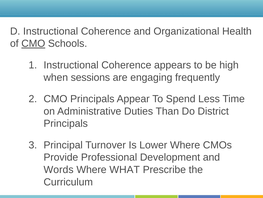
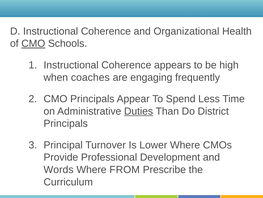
sessions: sessions -> coaches
Duties underline: none -> present
WHAT: WHAT -> FROM
